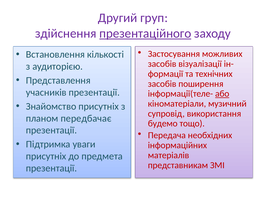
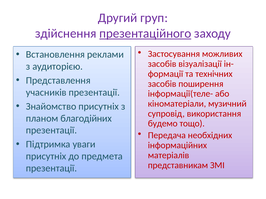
кількості: кількості -> реклами
або underline: present -> none
передбачає: передбачає -> благодійних
